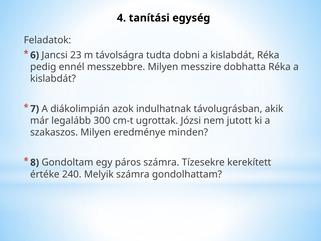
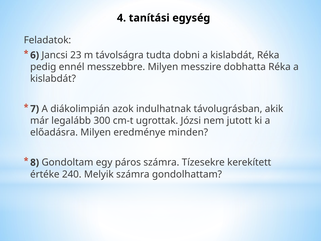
szakaszos: szakaszos -> előadásra
